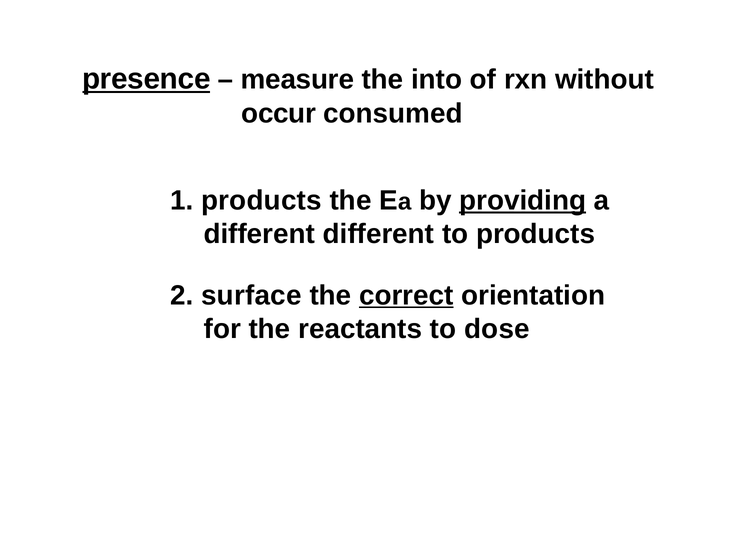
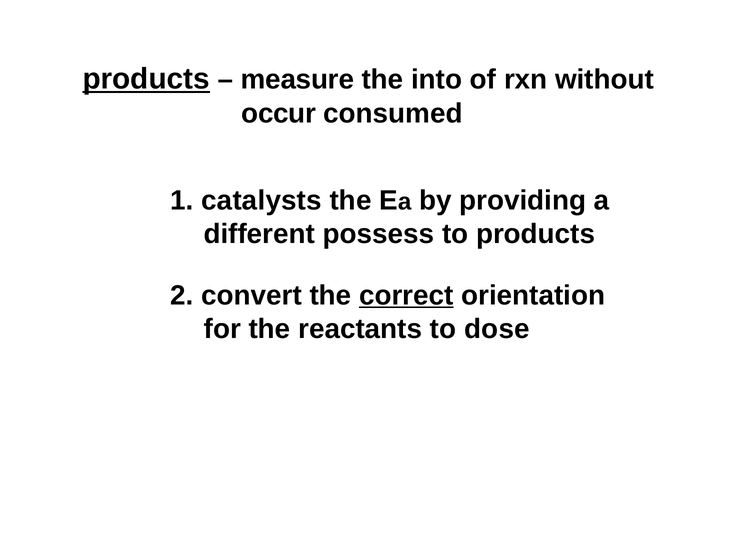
presence at (146, 79): presence -> products
1 products: products -> catalysts
providing underline: present -> none
different different: different -> possess
surface: surface -> convert
